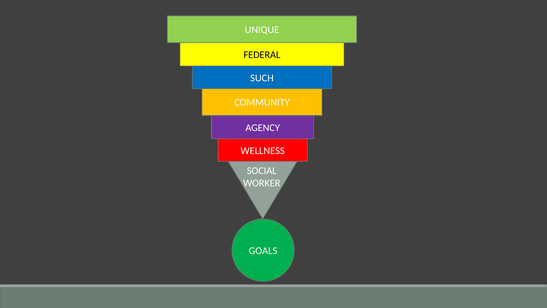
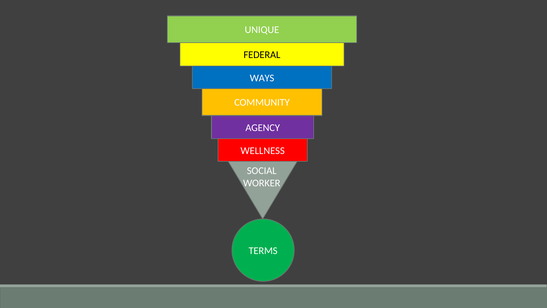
SUCH: SUCH -> WAYS
GOALS: GOALS -> TERMS
